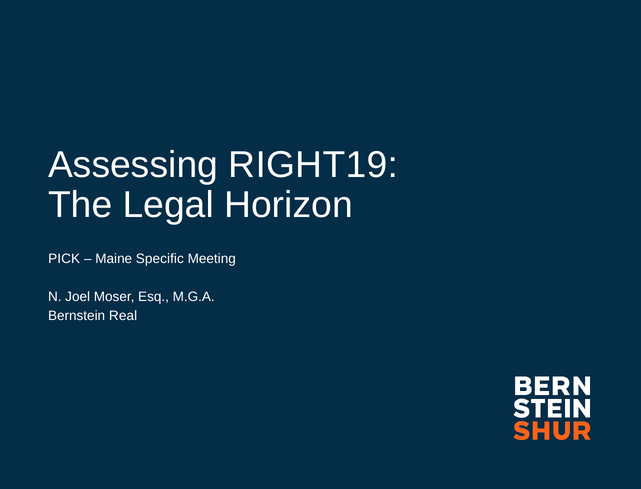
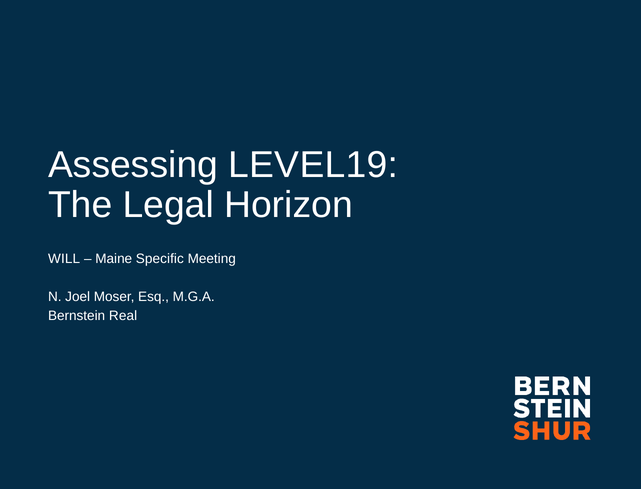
RIGHT19: RIGHT19 -> LEVEL19
PICK: PICK -> WILL
